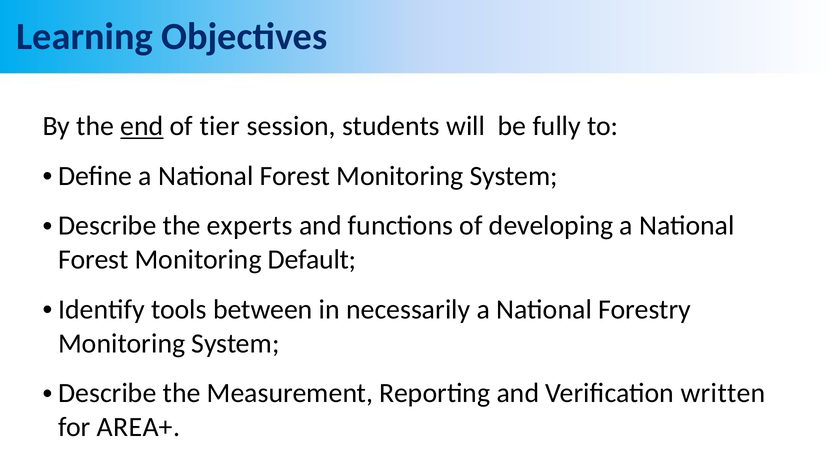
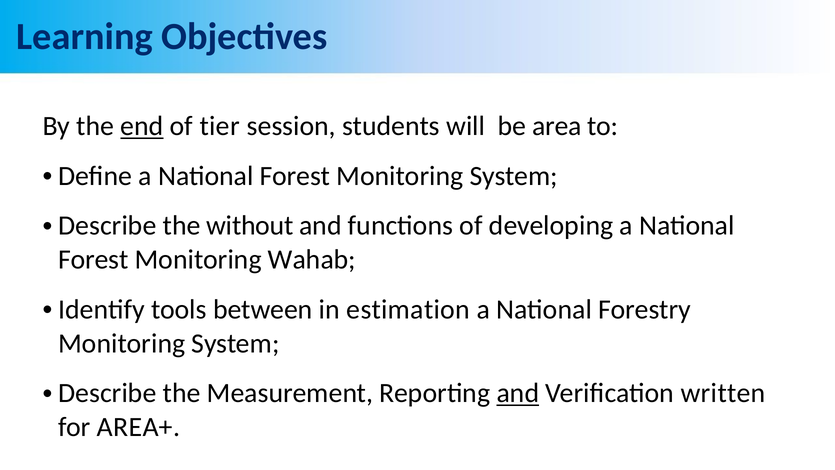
fully: fully -> area
experts: experts -> without
Default: Default -> Wahab
necessarily: necessarily -> estimation
and at (518, 393) underline: none -> present
